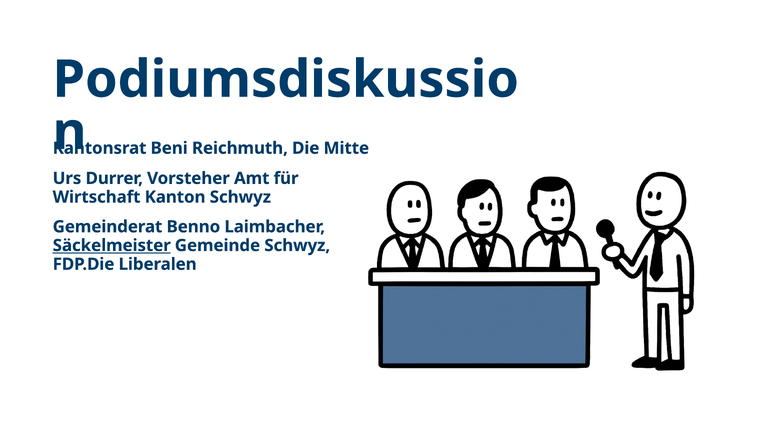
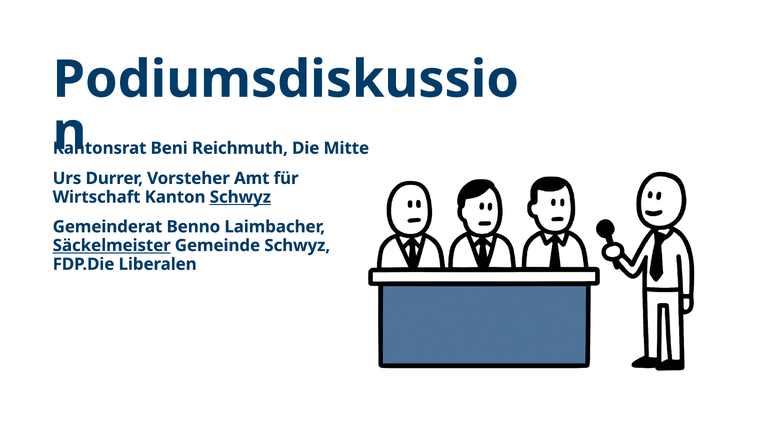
Schwyz at (240, 197) underline: none -> present
